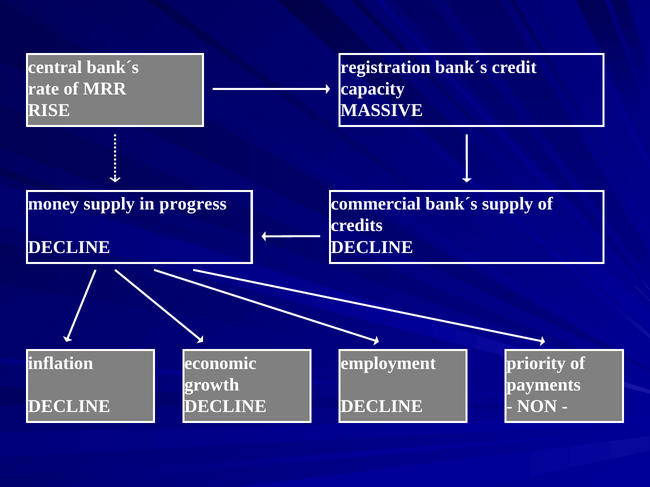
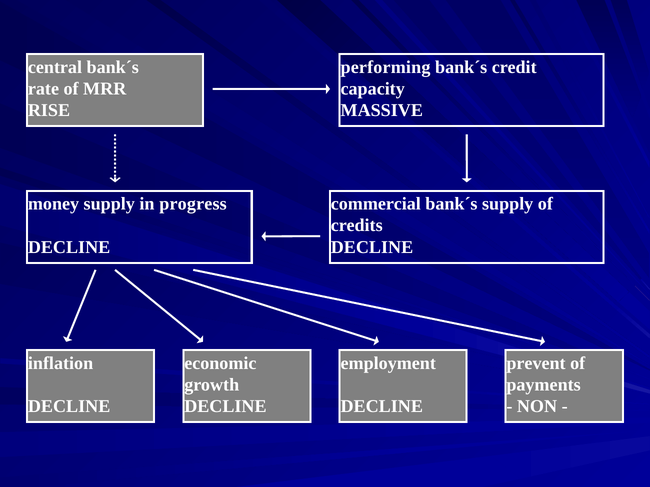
registration: registration -> performing
priority: priority -> prevent
